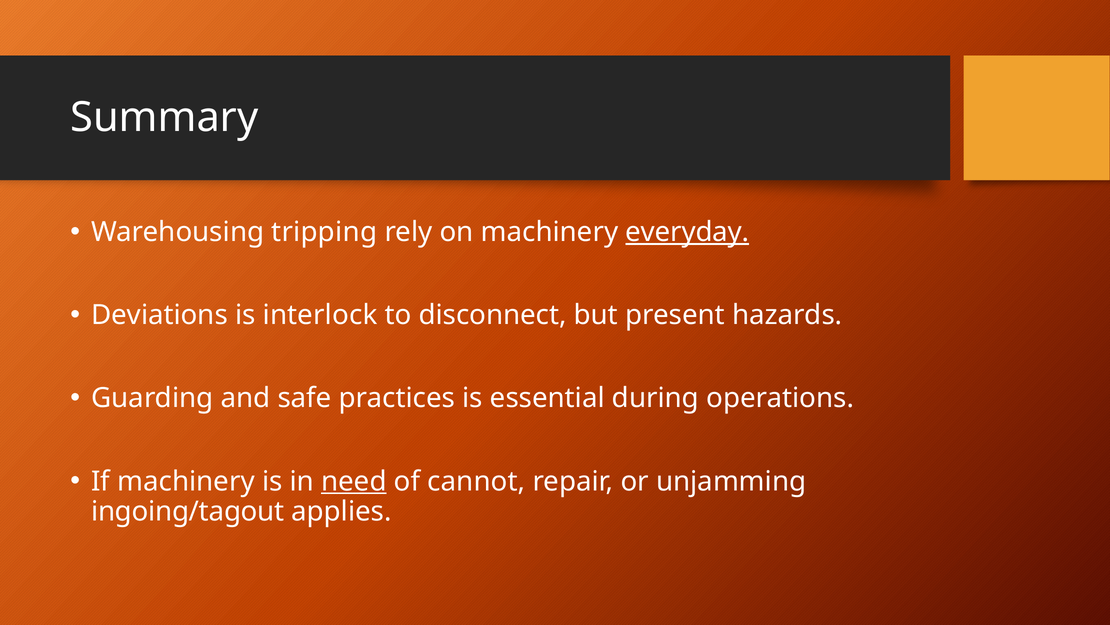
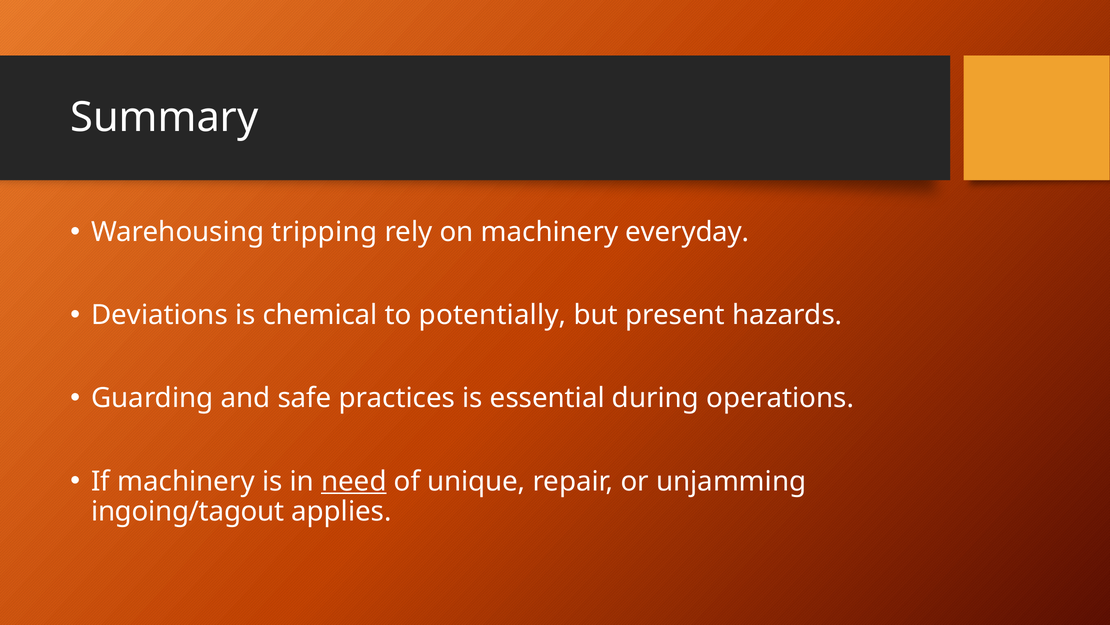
everyday underline: present -> none
interlock: interlock -> chemical
disconnect: disconnect -> potentially
cannot: cannot -> unique
